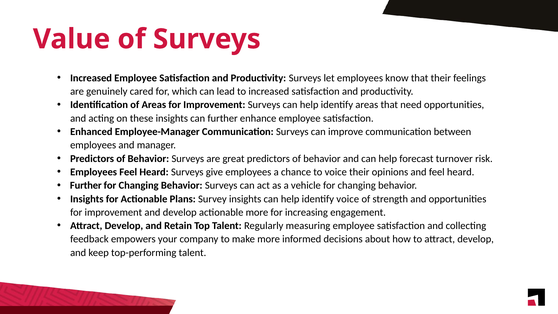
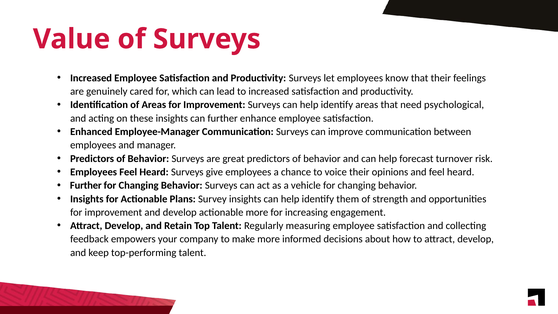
need opportunities: opportunities -> psychological
identify voice: voice -> them
